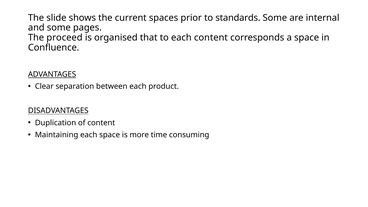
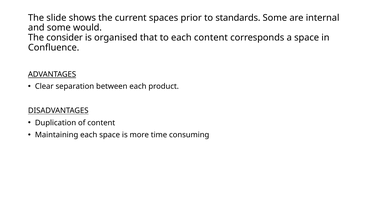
pages: pages -> would
proceed: proceed -> consider
